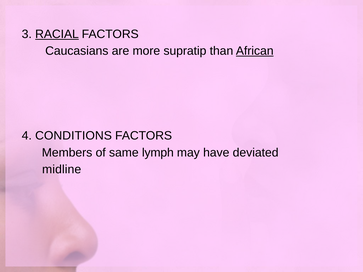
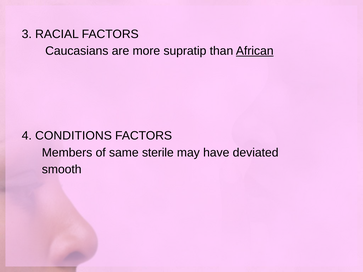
RACIAL underline: present -> none
lymph: lymph -> sterile
midline: midline -> smooth
